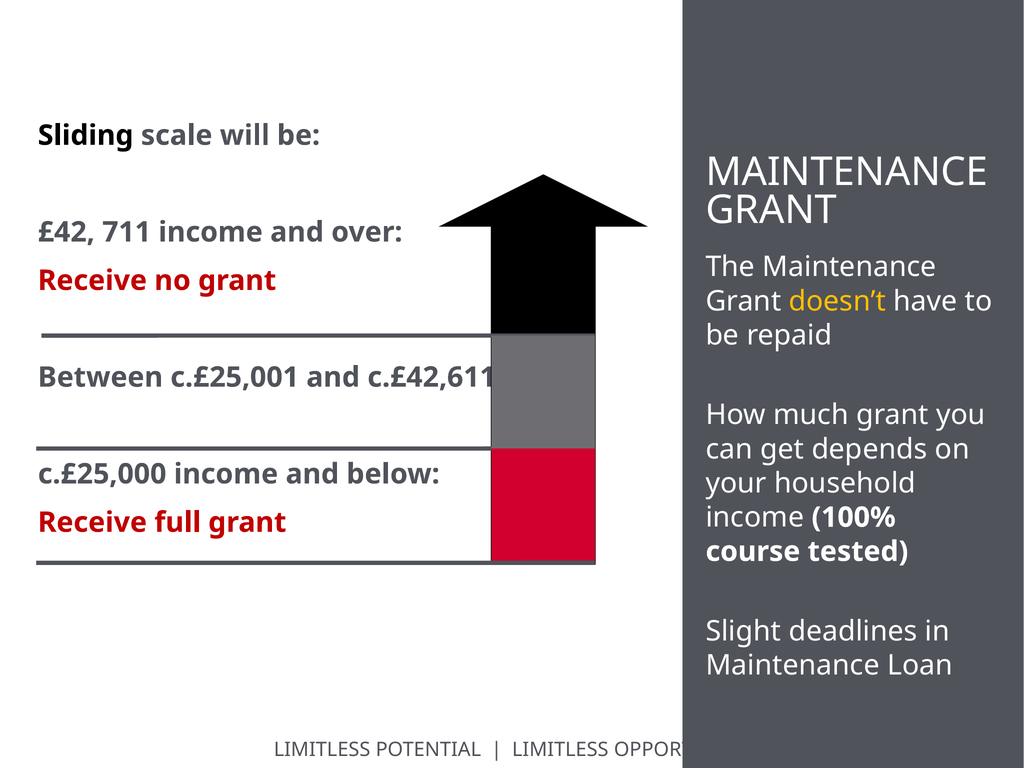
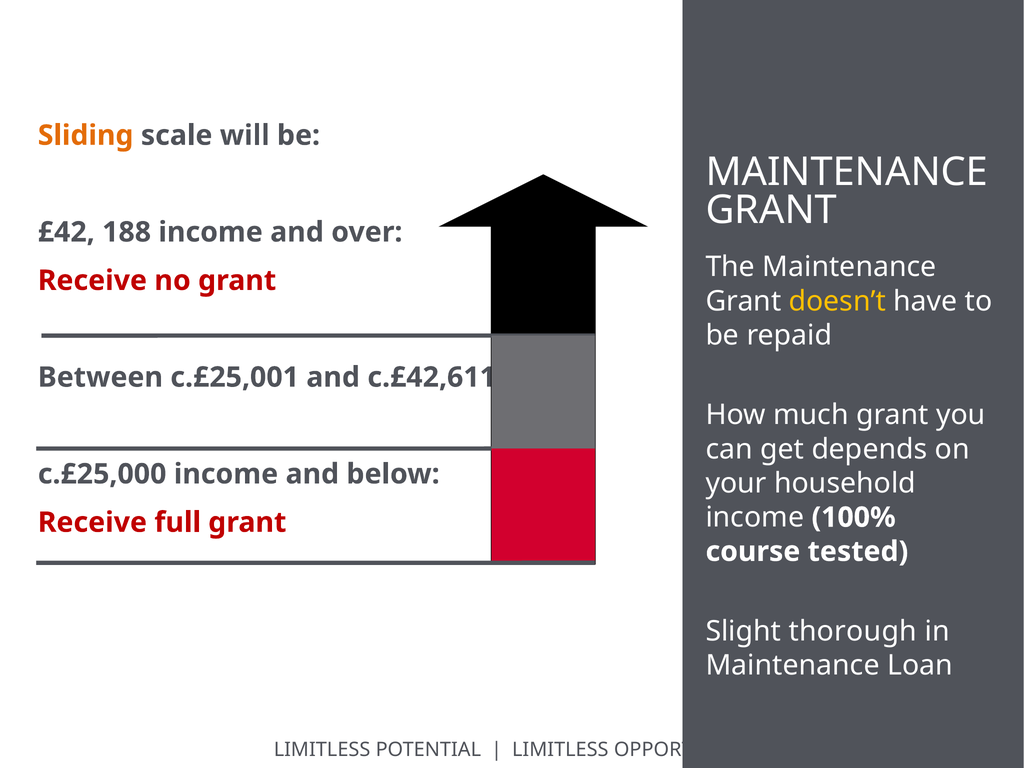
Sliding colour: black -> orange
711: 711 -> 188
deadlines: deadlines -> thorough
